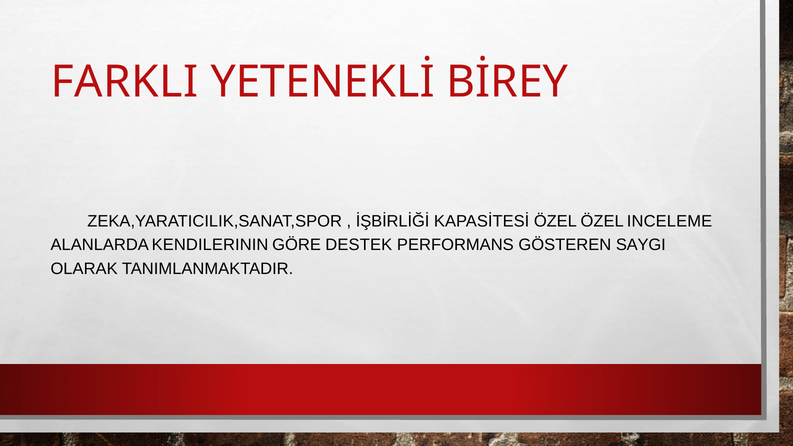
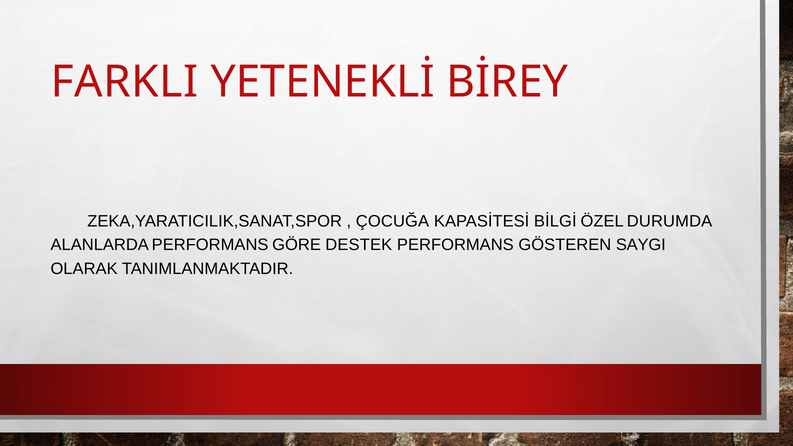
İŞBİRLİĞİ: İŞBİRLİĞİ -> ÇOCUĞA
KAPASİTESİ ÖZEL: ÖZEL -> BİLGİ
INCELEME: INCELEME -> DURUMDA
ALANLARDA KENDILERININ: KENDILERININ -> PERFORMANS
